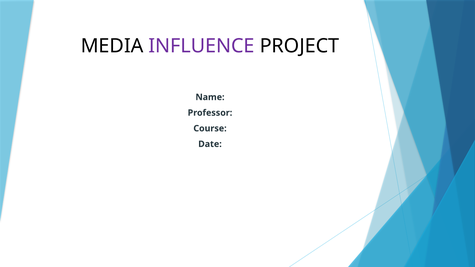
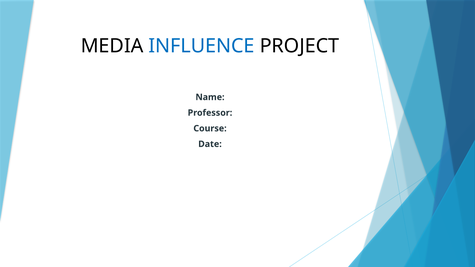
INFLUENCE colour: purple -> blue
